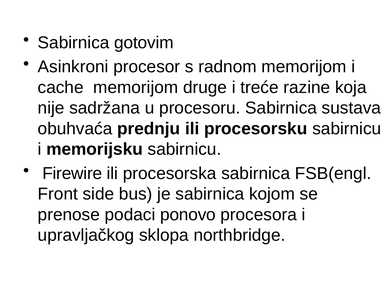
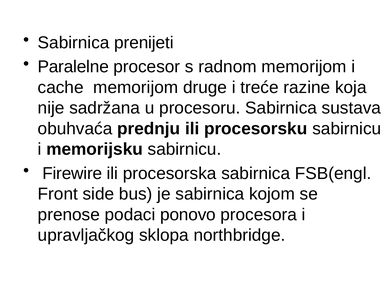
gotovim: gotovim -> prenijeti
Asinkroni: Asinkroni -> Paralelne
